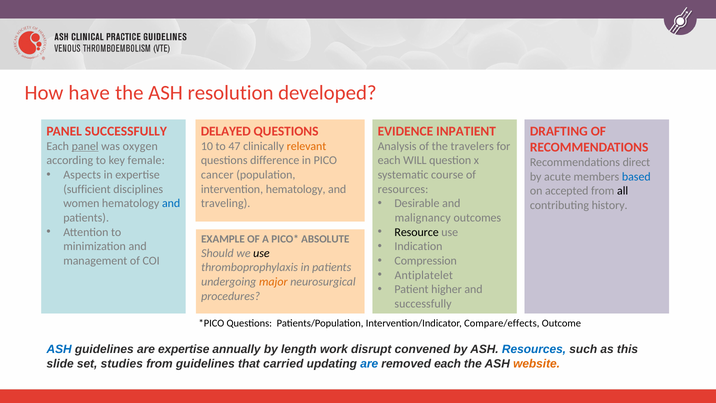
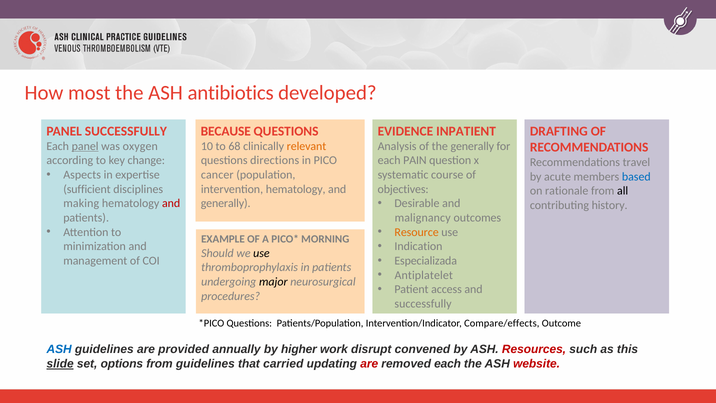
have: have -> most
resolution: resolution -> antibiotics
DELAYED: DELAYED -> BECAUSE
47: 47 -> 68
the travelers: travelers -> generally
female: female -> change
difference: difference -> directions
WILL: WILL -> PAIN
direct: direct -> travel
resources at (403, 189): resources -> objectives
accepted: accepted -> rationale
traveling at (226, 203): traveling -> generally
women: women -> making
and at (171, 203) colour: blue -> red
Resource colour: black -> orange
ABSOLUTE: ABSOLUTE -> MORNING
Compression: Compression -> Especializada
major colour: orange -> black
higher: higher -> access
are expertise: expertise -> provided
length: length -> higher
Resources at (534, 349) colour: blue -> red
slide underline: none -> present
studies: studies -> options
are at (369, 364) colour: blue -> red
website colour: orange -> red
